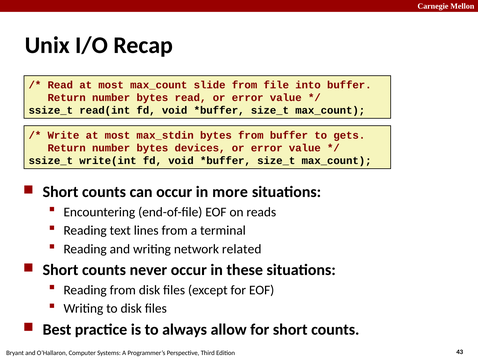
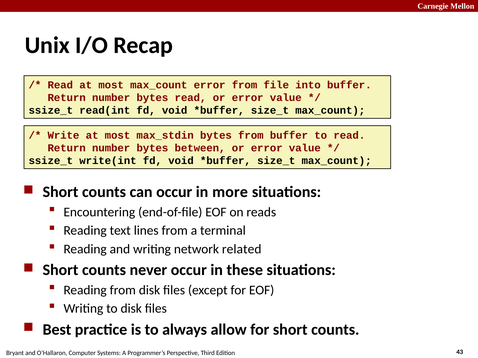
max_count slide: slide -> error
to gets: gets -> read
devices: devices -> between
